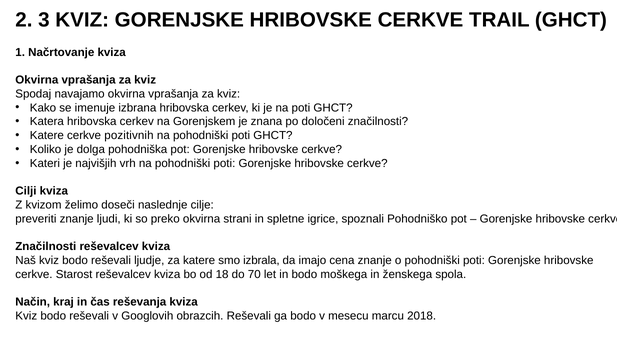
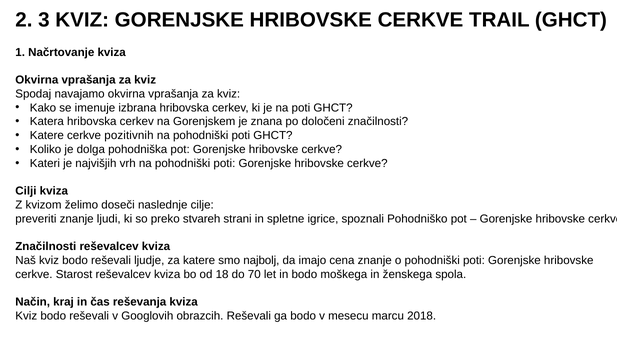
preko okvirna: okvirna -> stvareh
izbrala: izbrala -> najbolj
